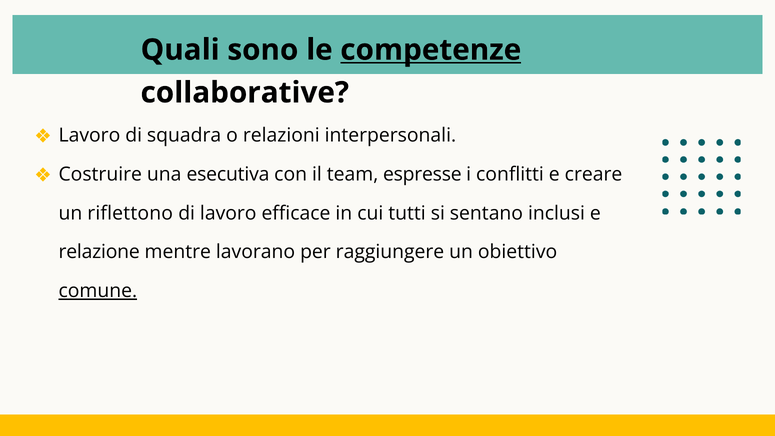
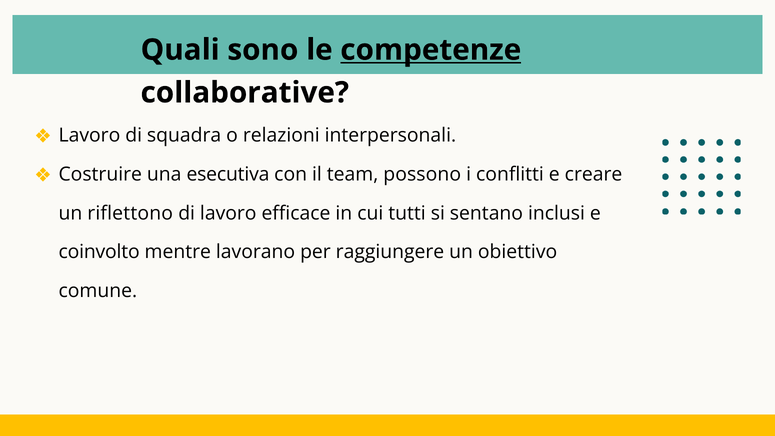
espresse: espresse -> possono
relazione: relazione -> coinvolto
comune underline: present -> none
